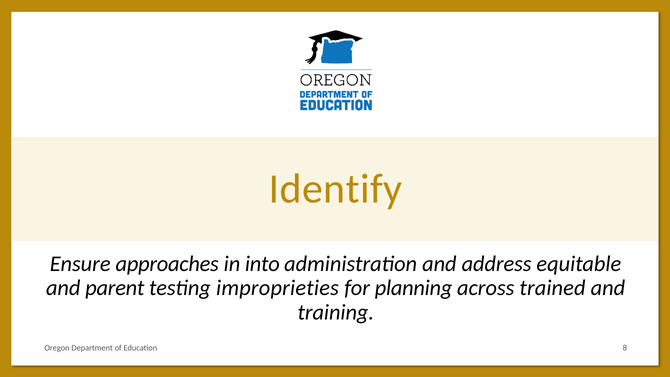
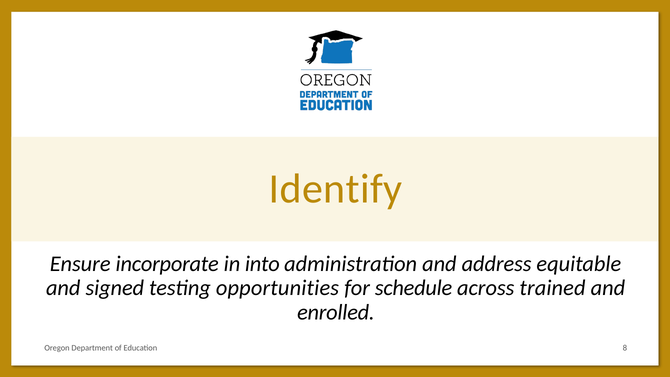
approaches: approaches -> incorporate
parent: parent -> signed
improprieties: improprieties -> opportunities
planning: planning -> schedule
training: training -> enrolled
